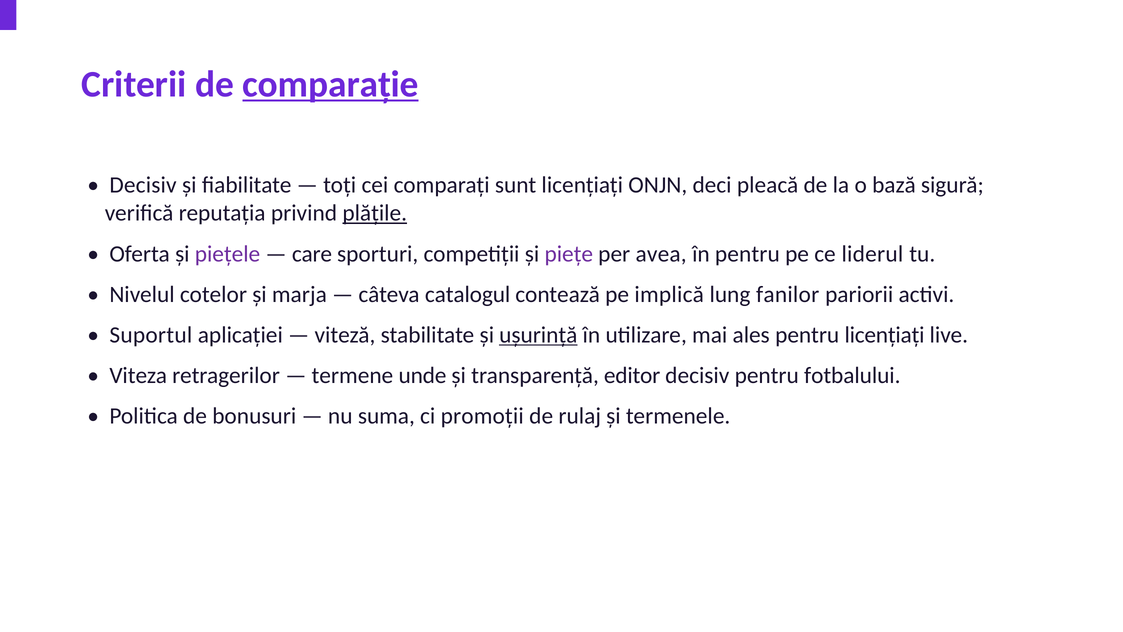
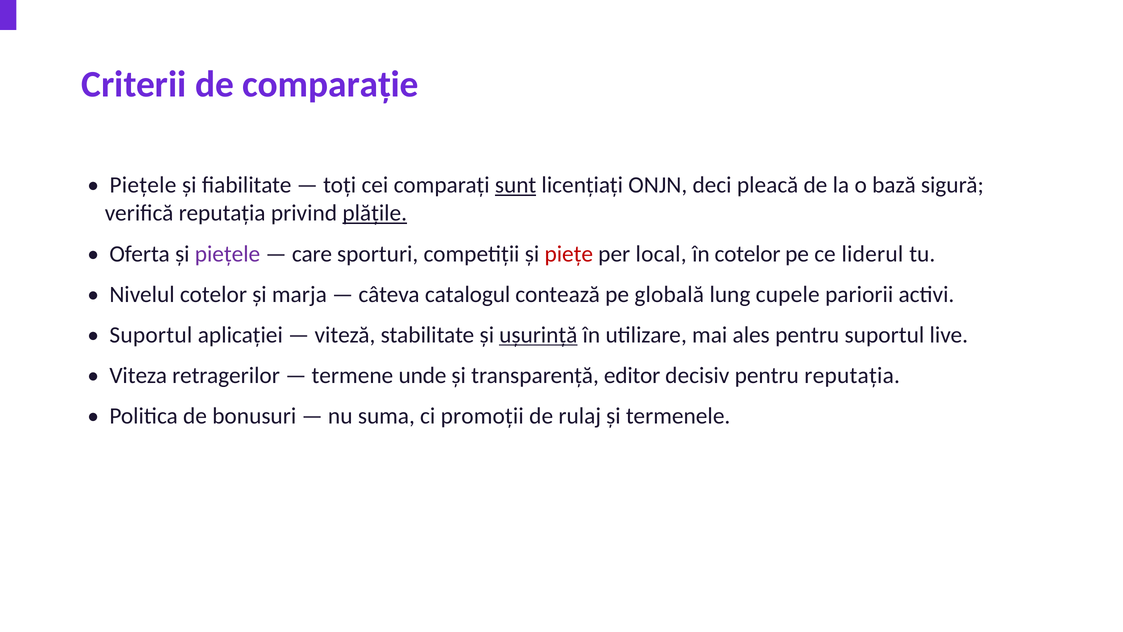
comparație underline: present -> none
Decisiv at (143, 185): Decisiv -> Piețele
sunt underline: none -> present
piețe colour: purple -> red
avea: avea -> local
în pentru: pentru -> cotelor
implică: implică -> globală
fanilor: fanilor -> cupele
pentru licențiați: licențiați -> suportul
pentru fotbalului: fotbalului -> reputația
